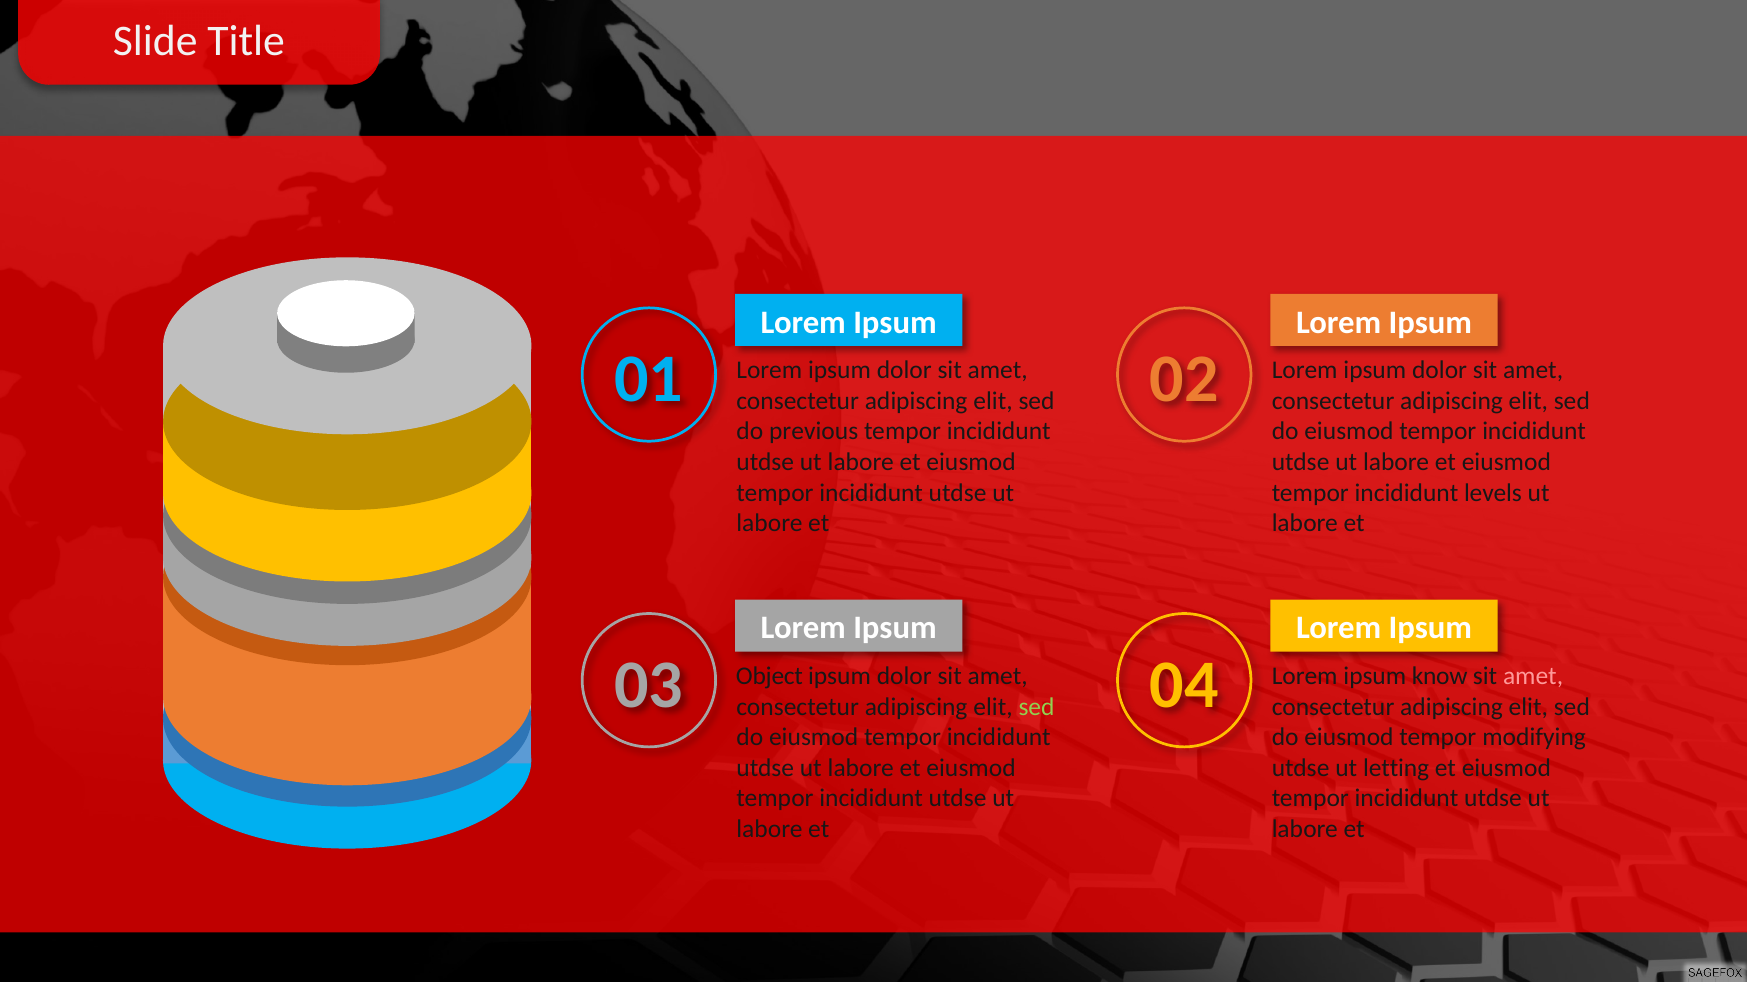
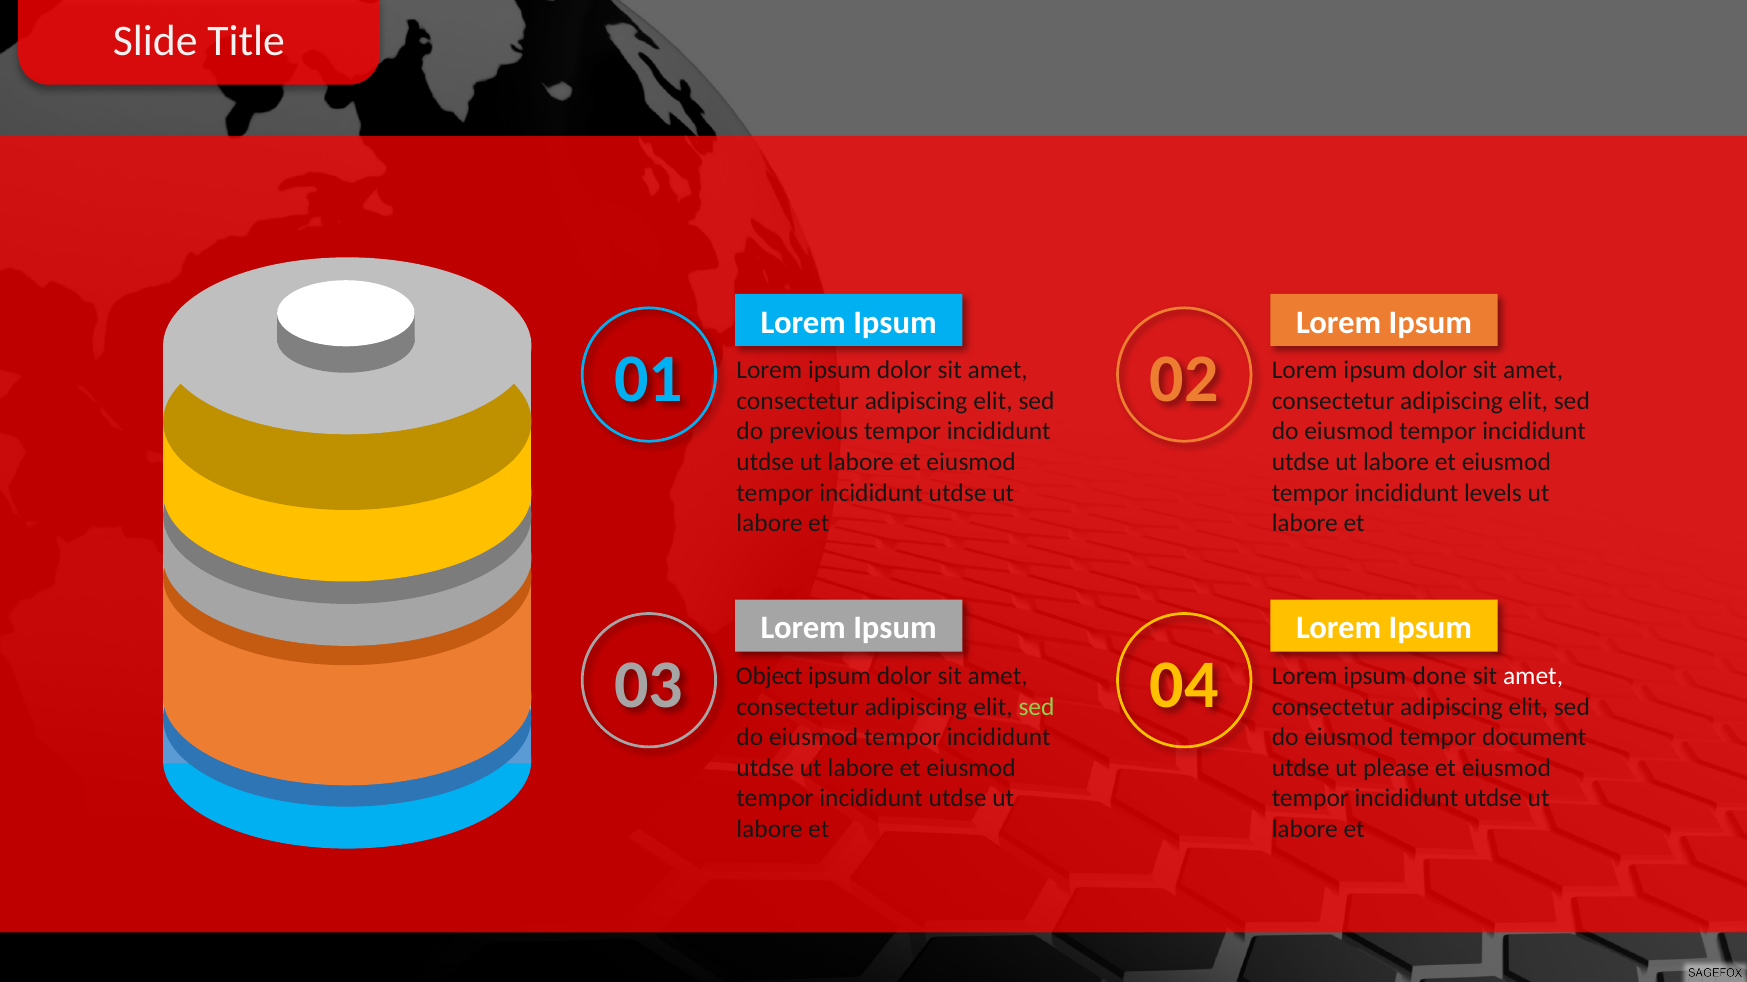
know: know -> done
amet at (1533, 677) colour: pink -> white
modifying: modifying -> document
letting: letting -> please
